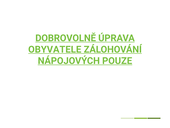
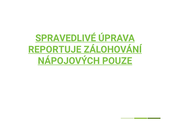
DOBROVOLNĚ: DOBROVOLNĚ -> SPRAVEDLIVÉ
OBYVATELE: OBYVATELE -> REPORTUJE
